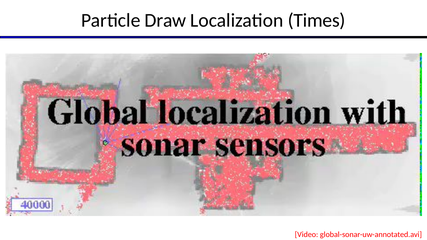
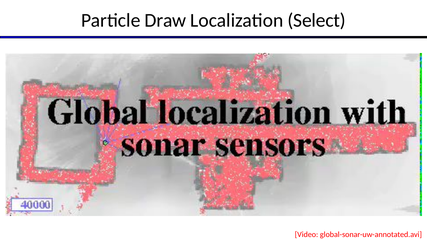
Times: Times -> Select
